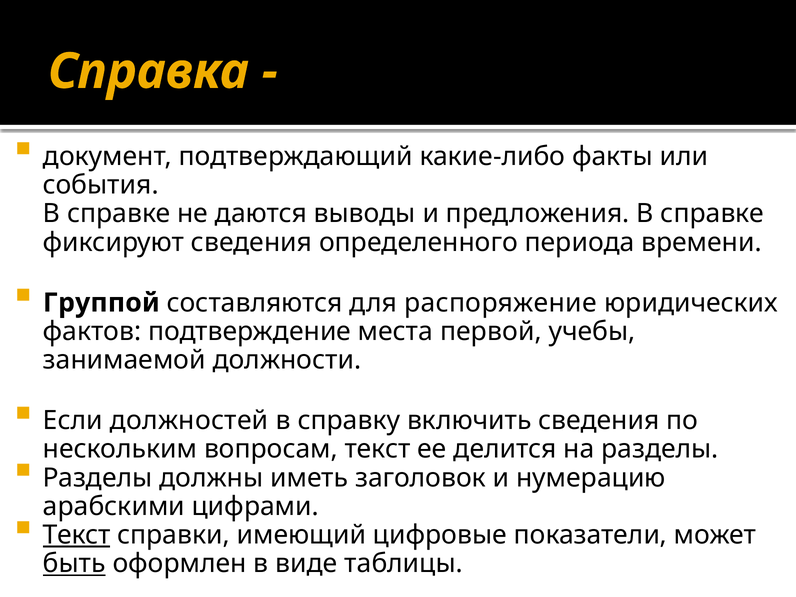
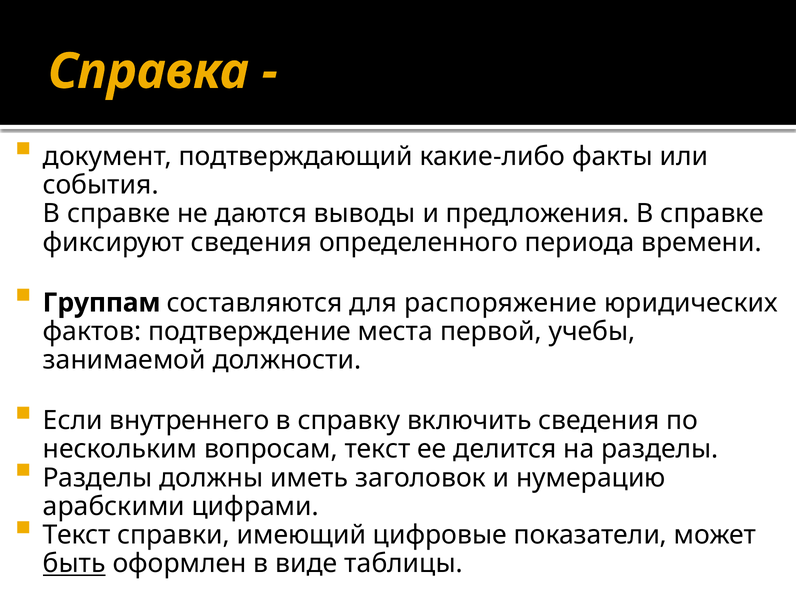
Группой: Группой -> Группам
должностей: должностей -> внутреннего
Текст at (77, 535) underline: present -> none
